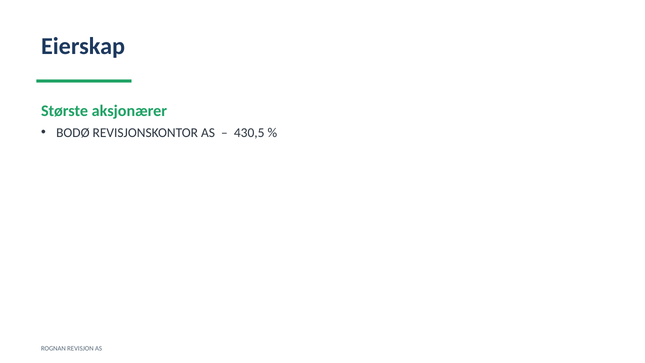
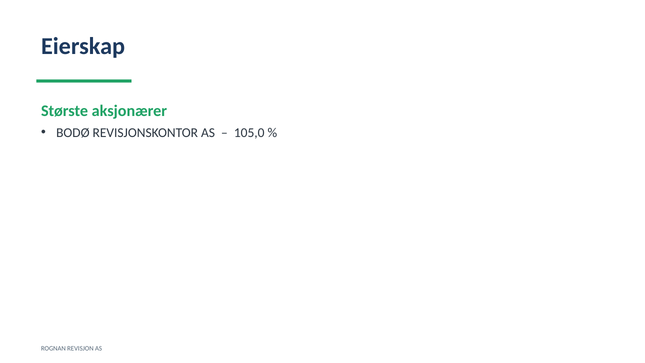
430,5: 430,5 -> 105,0
